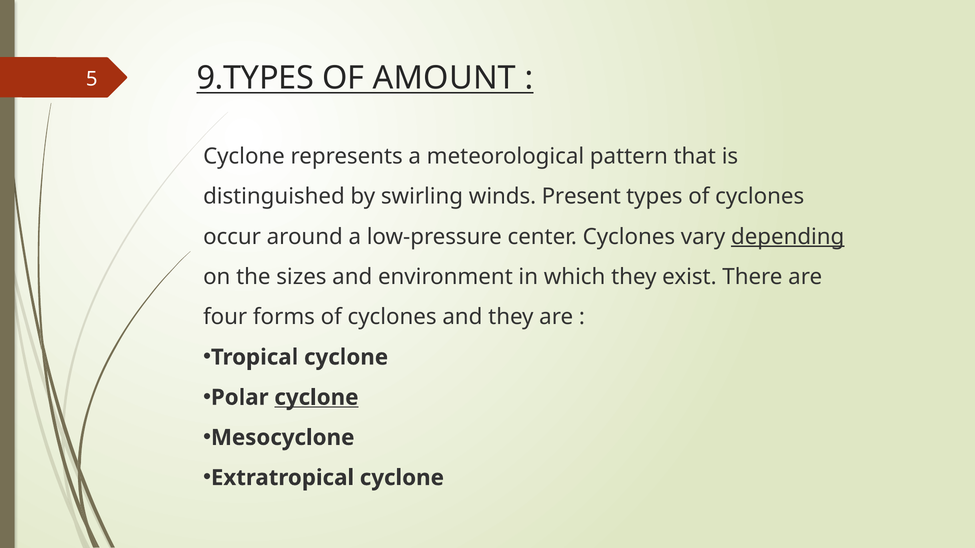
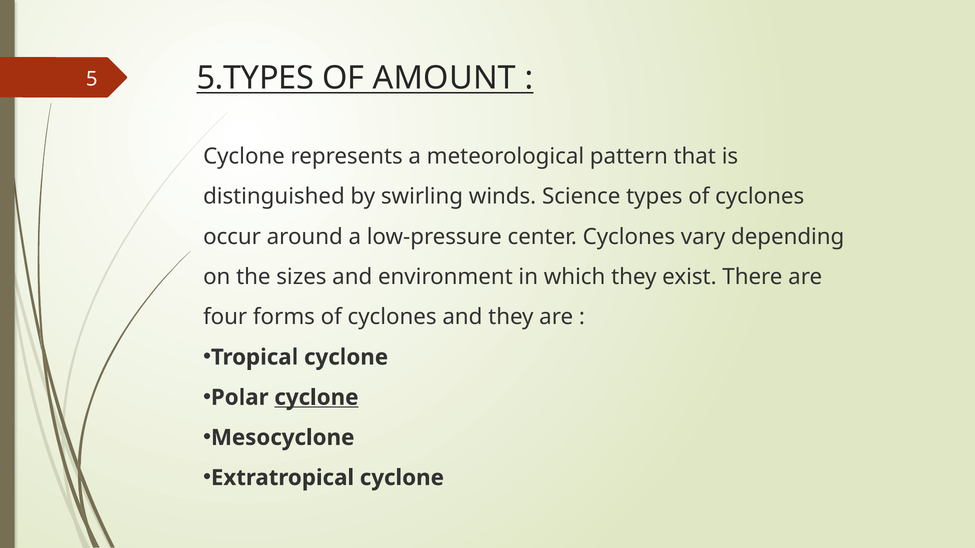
9.TYPES: 9.TYPES -> 5.TYPES
Present: Present -> Science
depending underline: present -> none
